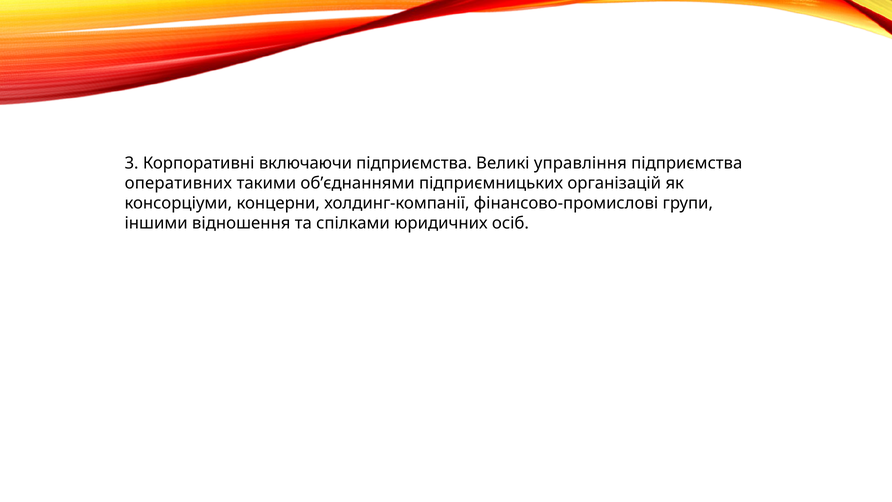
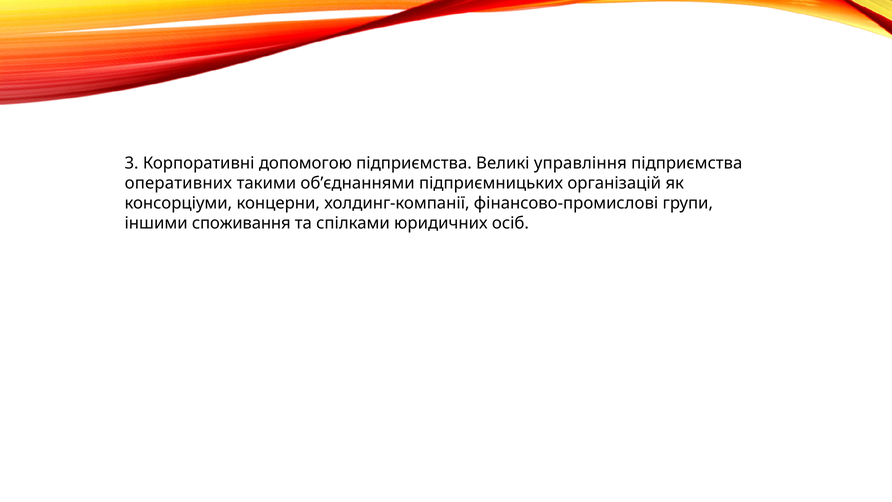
включаючи: включаючи -> допомогою
відношення: відношення -> споживання
